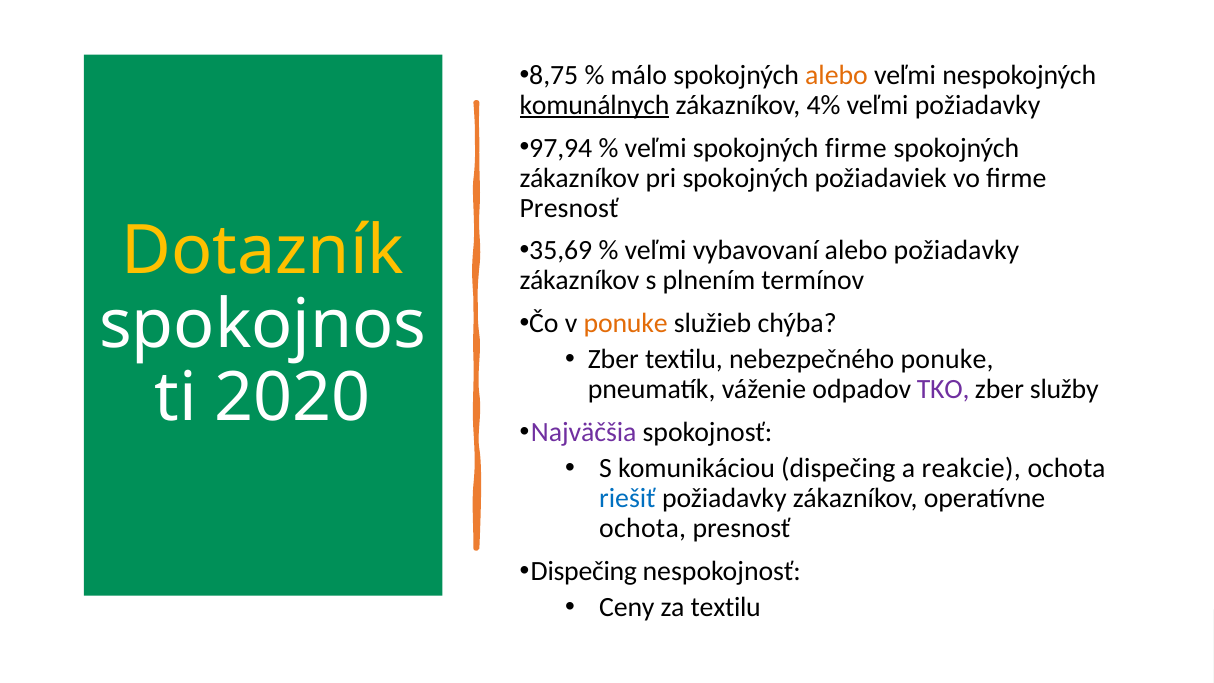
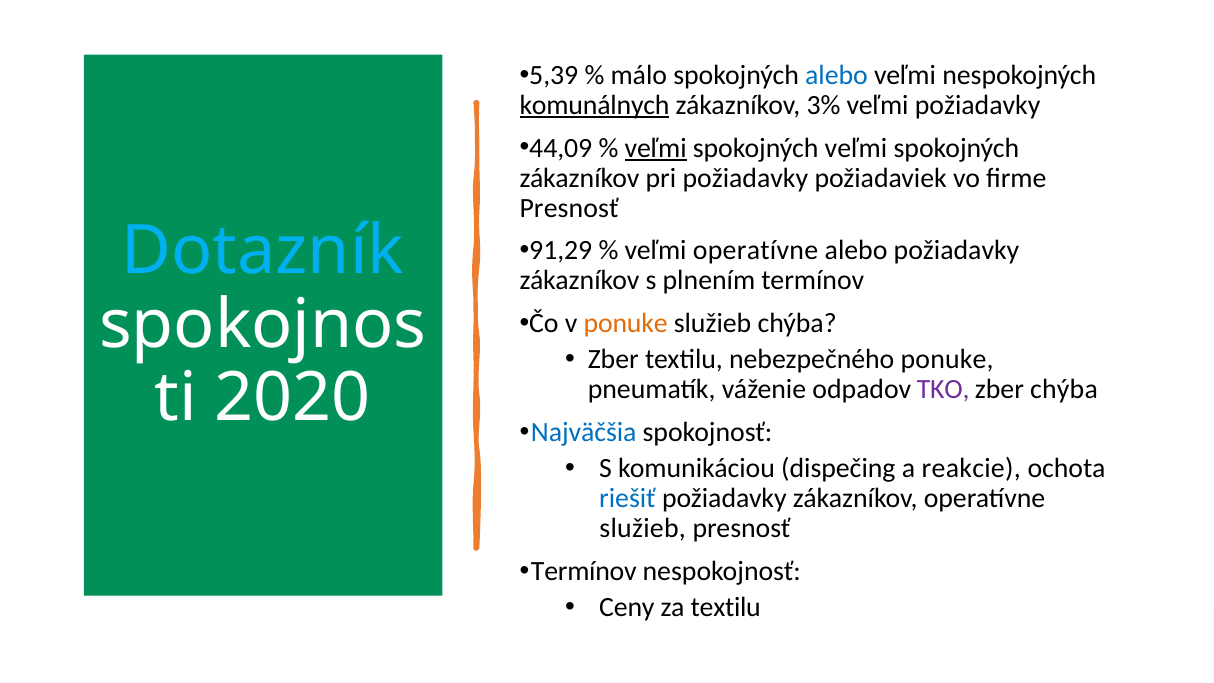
8,75: 8,75 -> 5,39
alebo at (836, 75) colour: orange -> blue
4%: 4% -> 3%
97,94: 97,94 -> 44,09
veľmi at (656, 148) underline: none -> present
spokojných firme: firme -> veľmi
pri spokojných: spokojných -> požiadavky
Dotazník colour: yellow -> light blue
35,69: 35,69 -> 91,29
veľmi vybavovaní: vybavovaní -> operatívne
zber služby: služby -> chýba
Najväčšia colour: purple -> blue
ochota at (643, 528): ochota -> služieb
Dispečing at (584, 571): Dispečing -> Termínov
